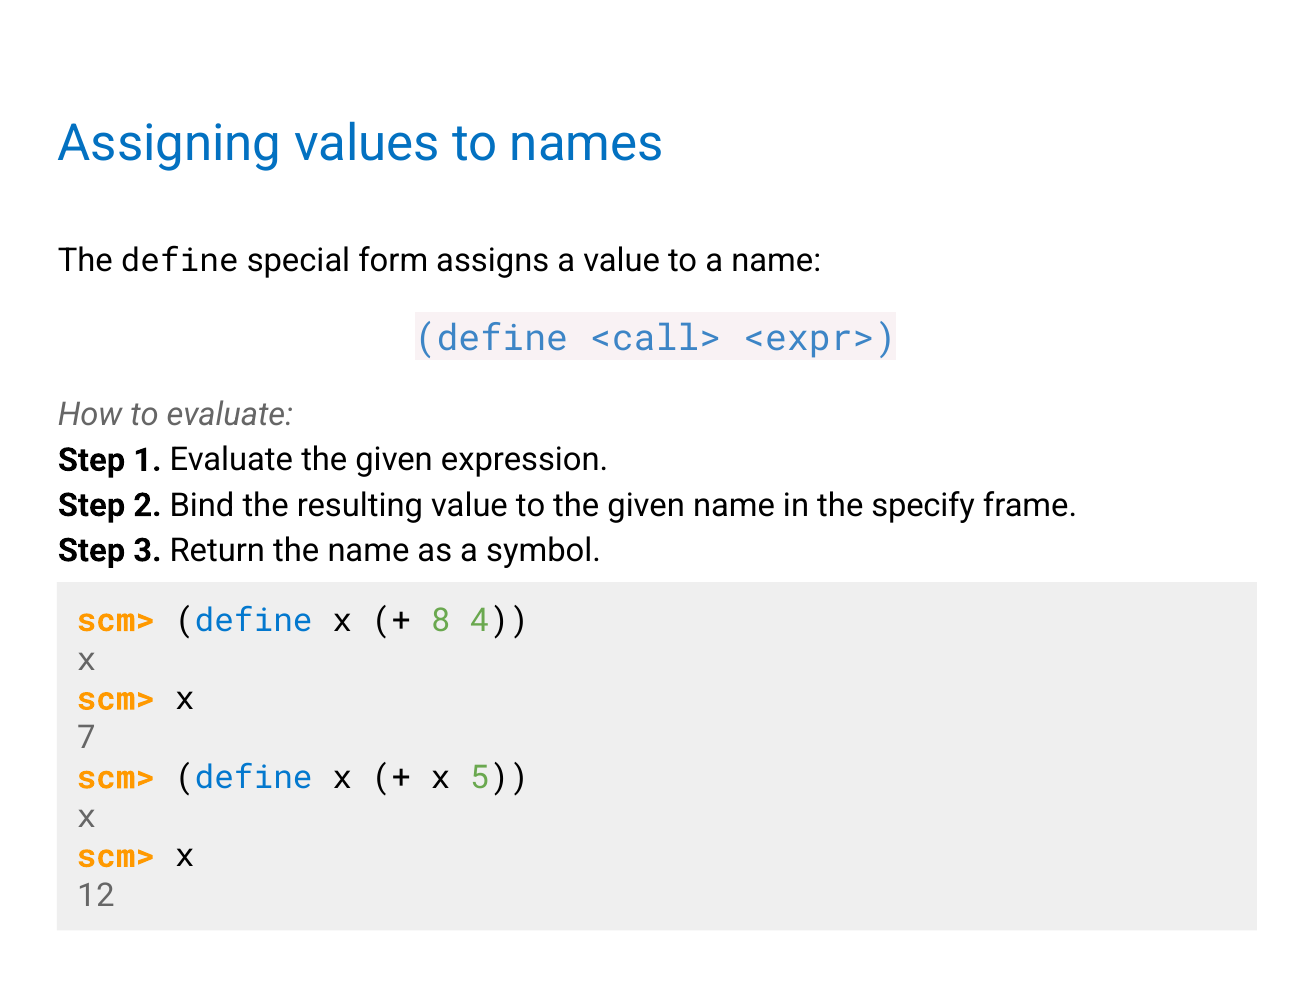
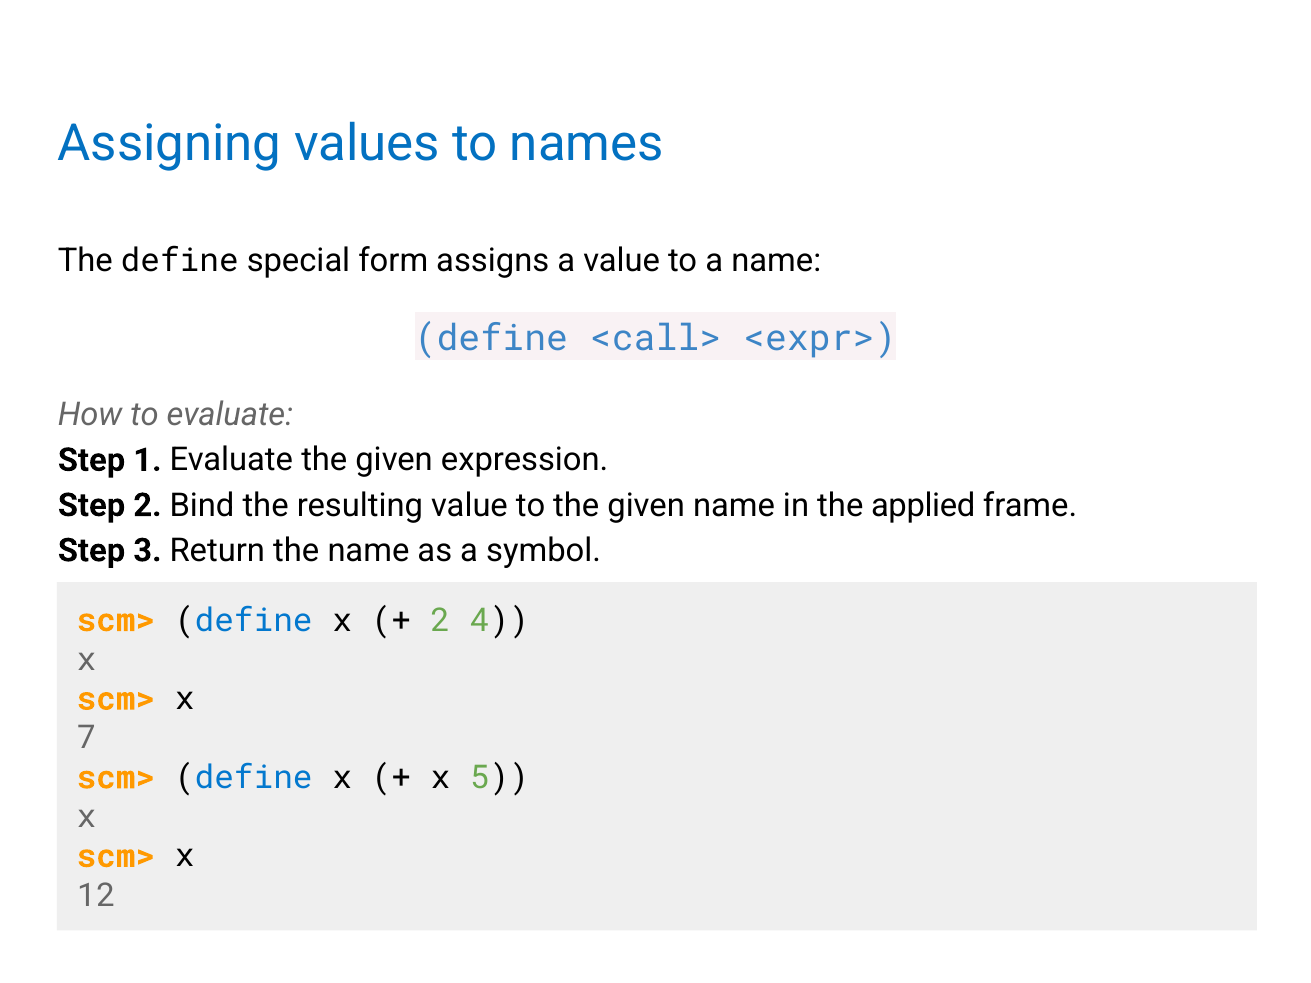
specify: specify -> applied
8 at (440, 620): 8 -> 2
